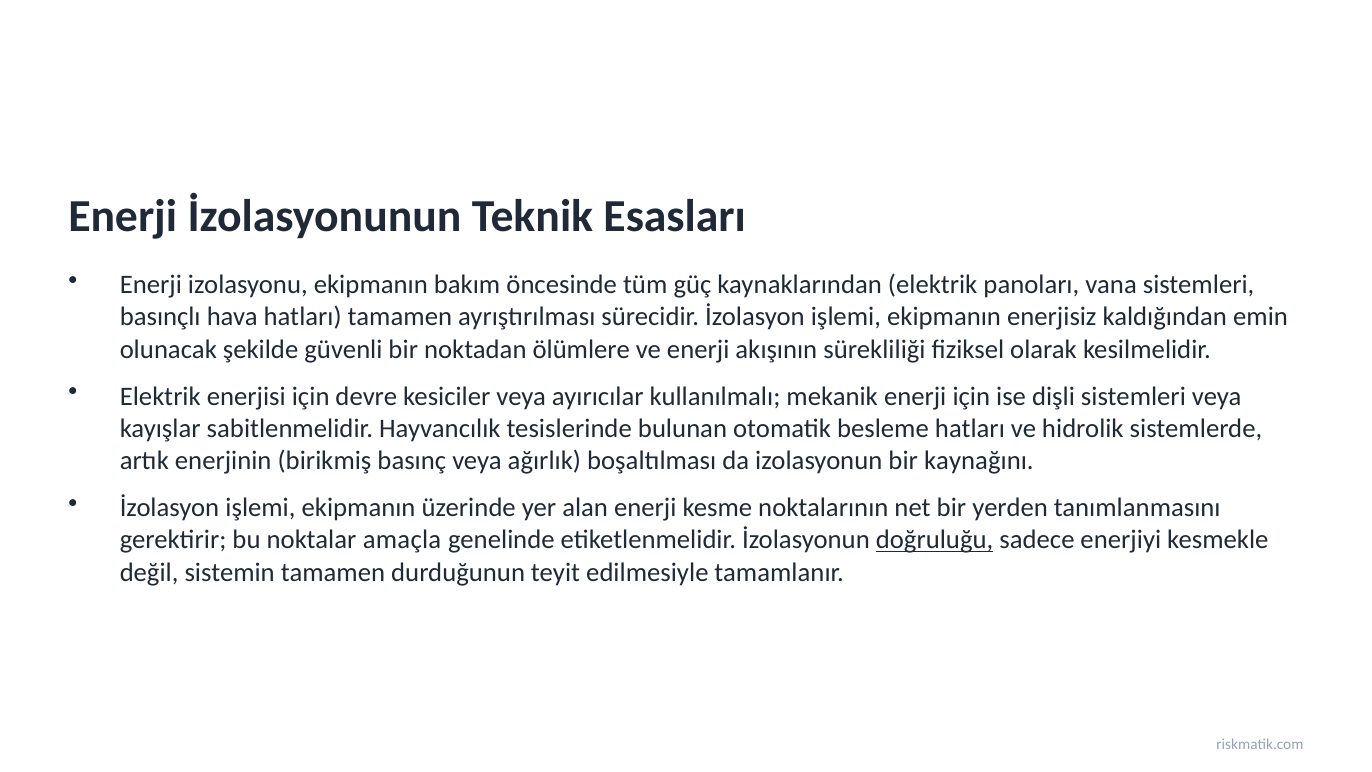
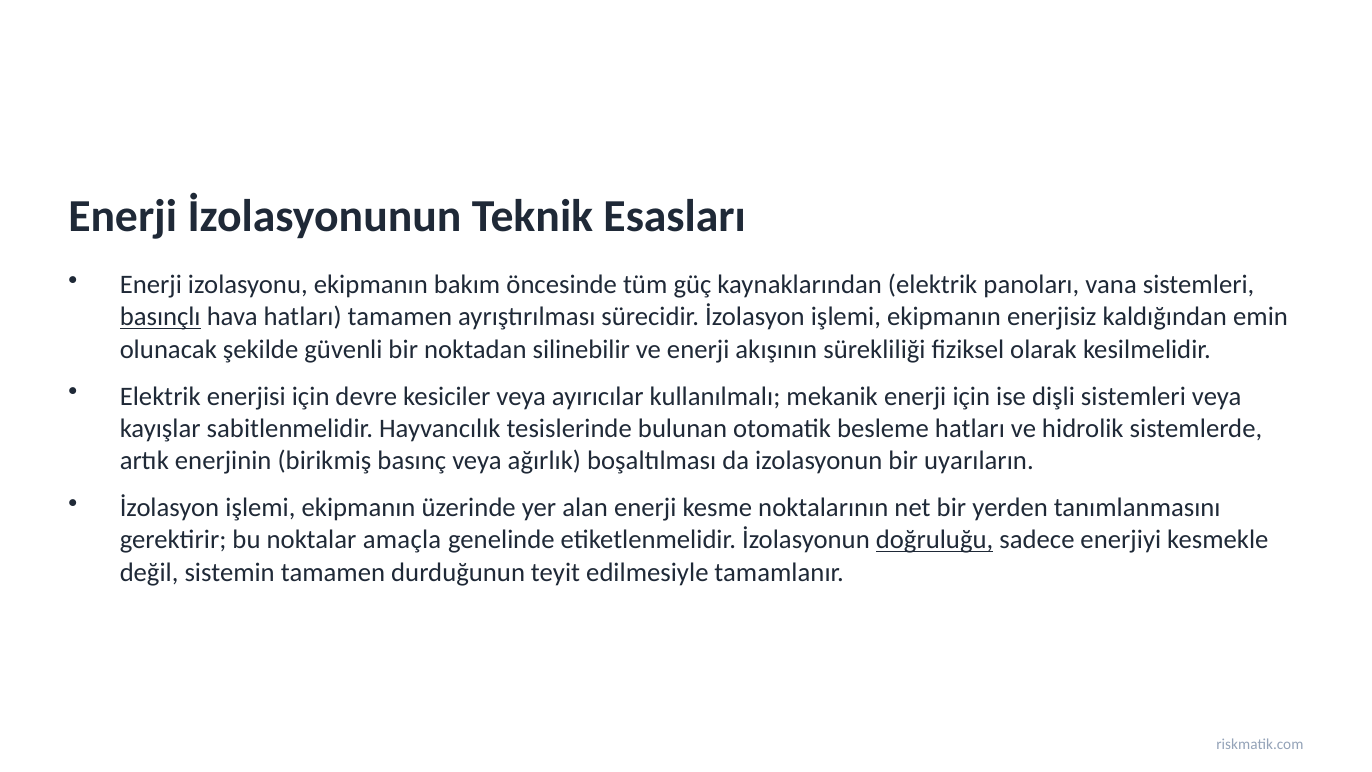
basınçlı underline: none -> present
ölümlere: ölümlere -> silinebilir
kaynağını: kaynağını -> uyarıların
